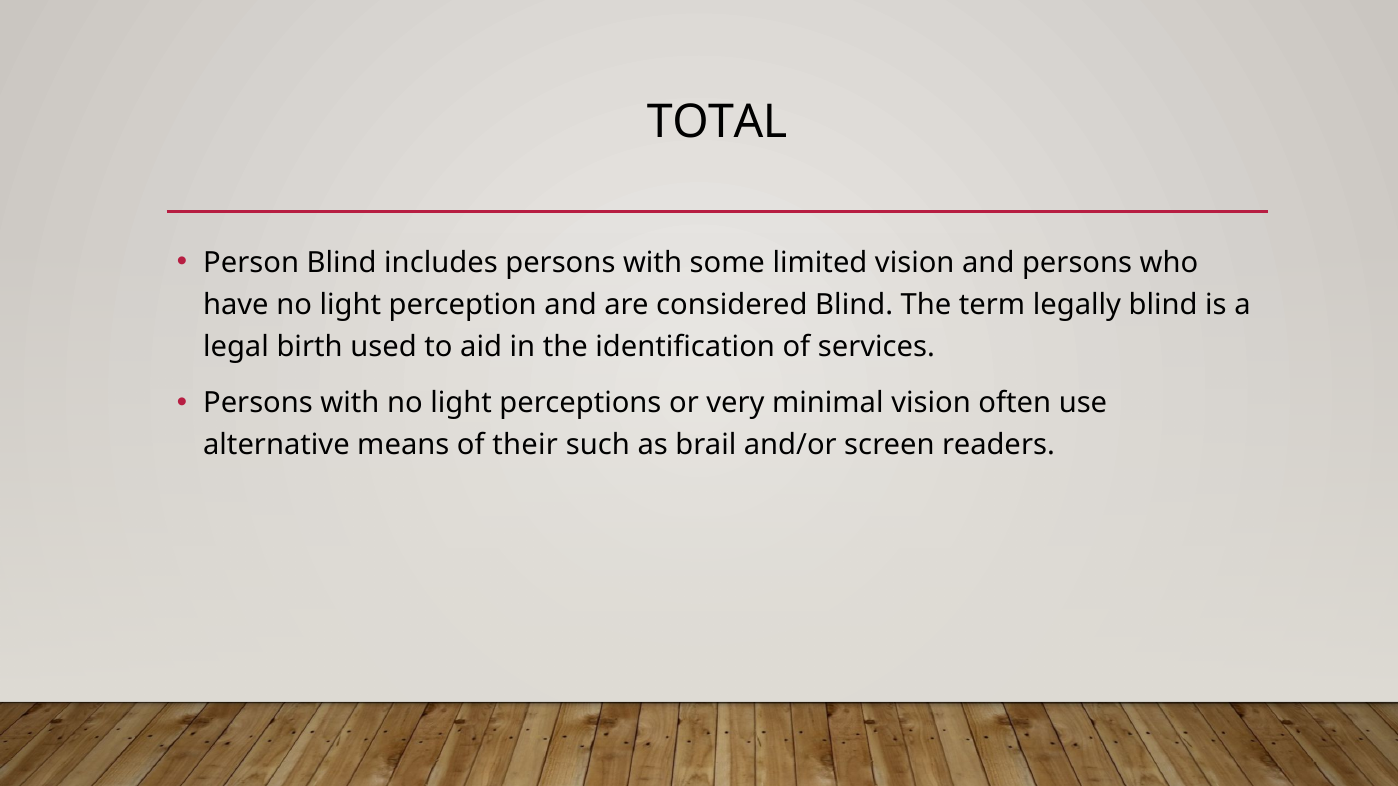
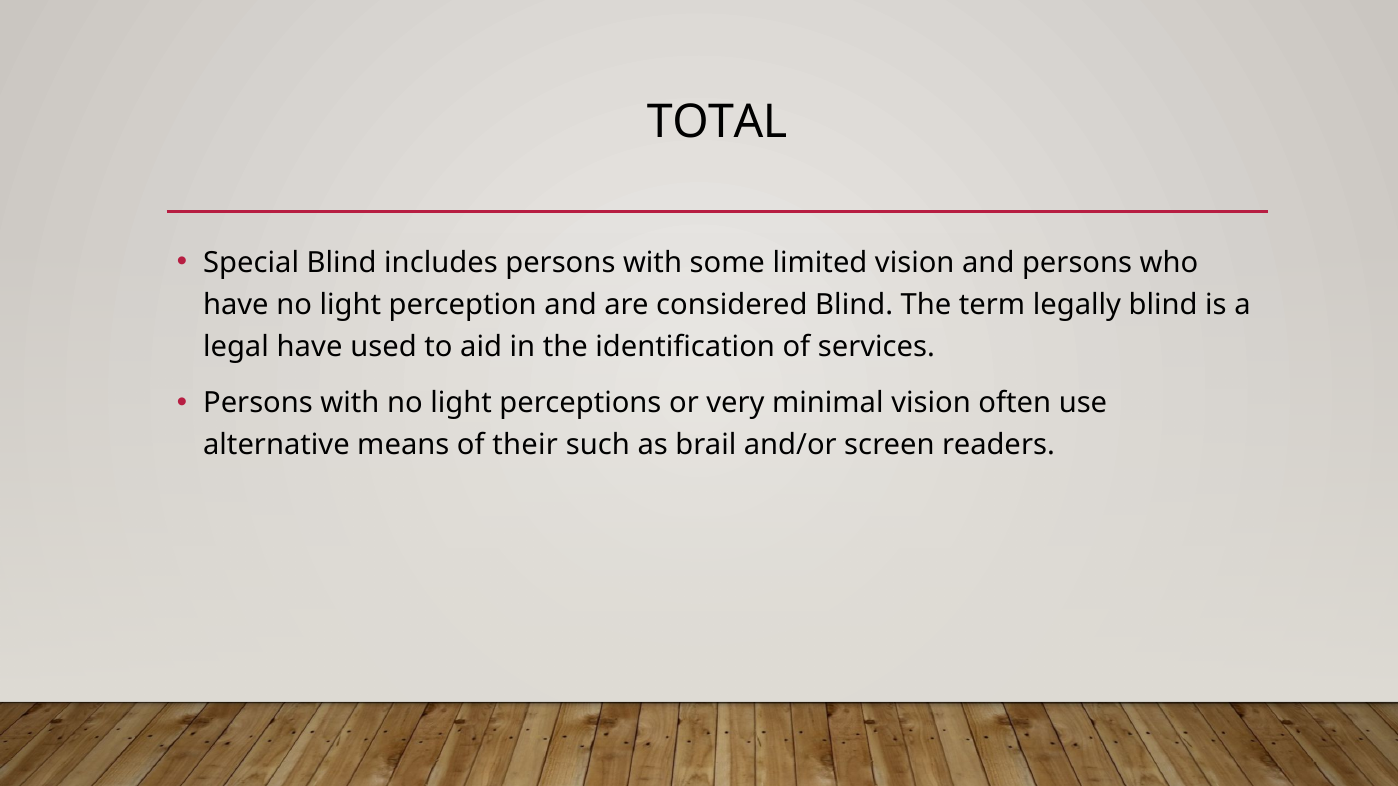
Person: Person -> Special
legal birth: birth -> have
